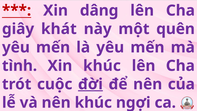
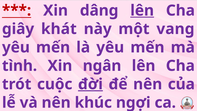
lên at (142, 11) underline: none -> present
quên: quên -> vang
Xin khúc: khúc -> ngân
